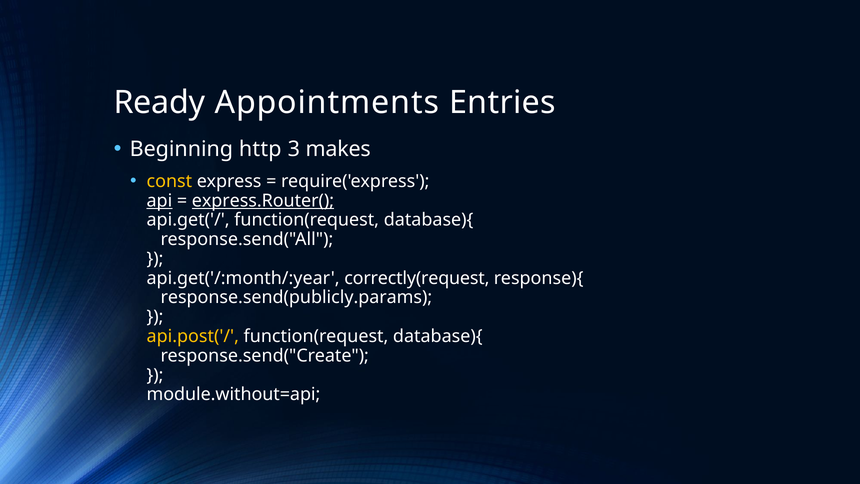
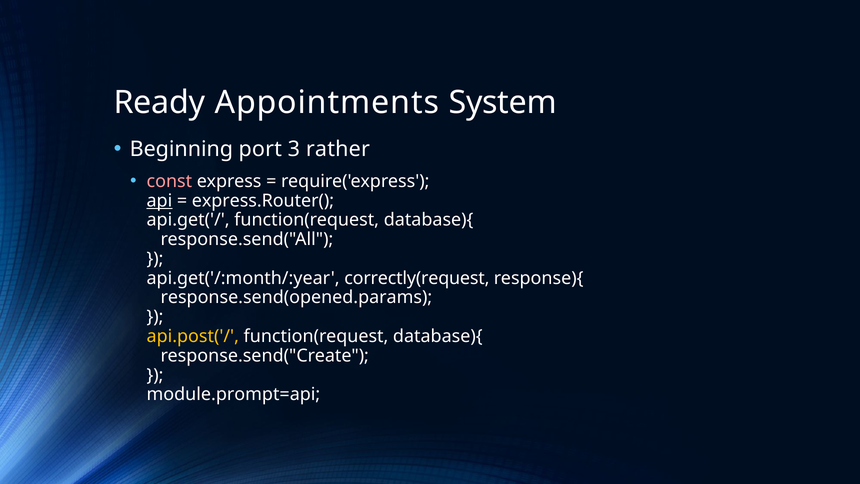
Entries: Entries -> System
http: http -> port
makes: makes -> rather
const colour: yellow -> pink
express.Router( underline: present -> none
response.send(publicly.params: response.send(publicly.params -> response.send(opened.params
module.without=api: module.without=api -> module.prompt=api
